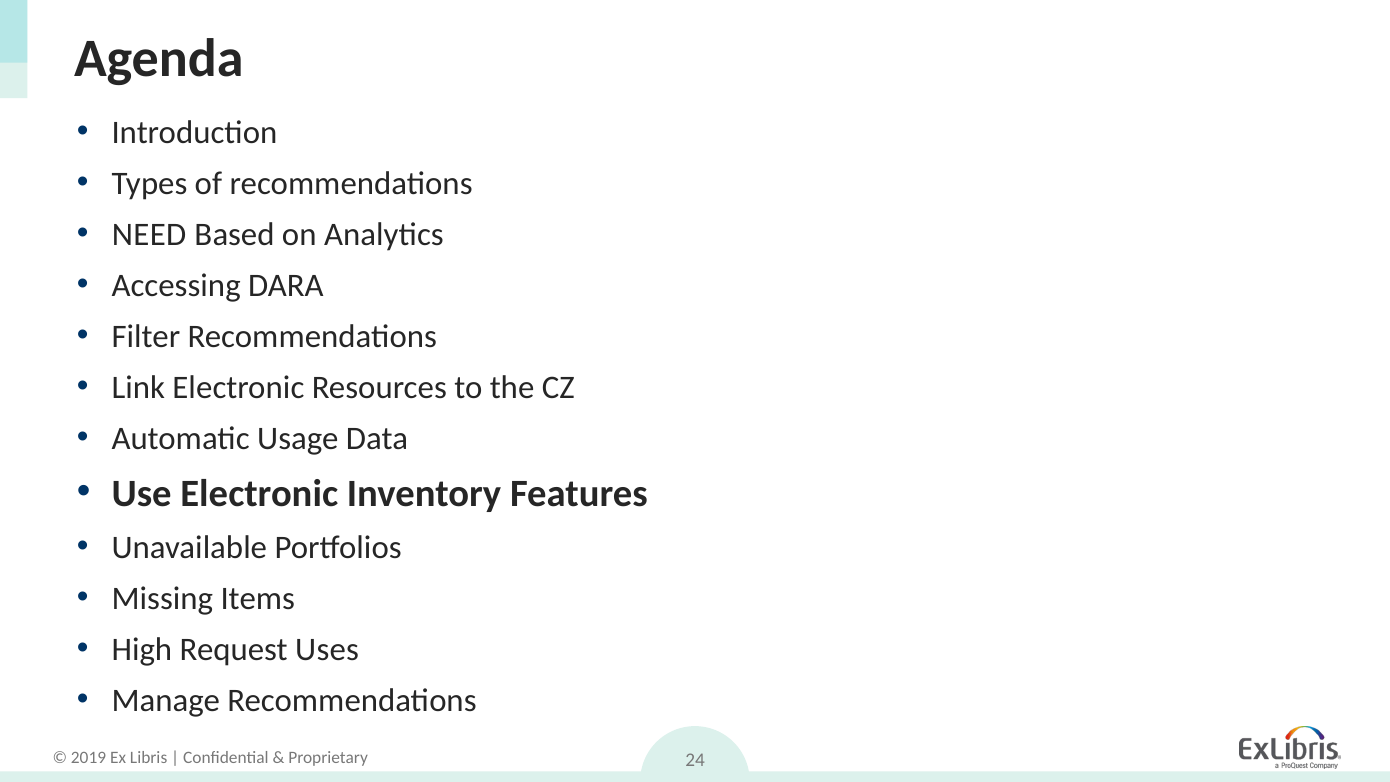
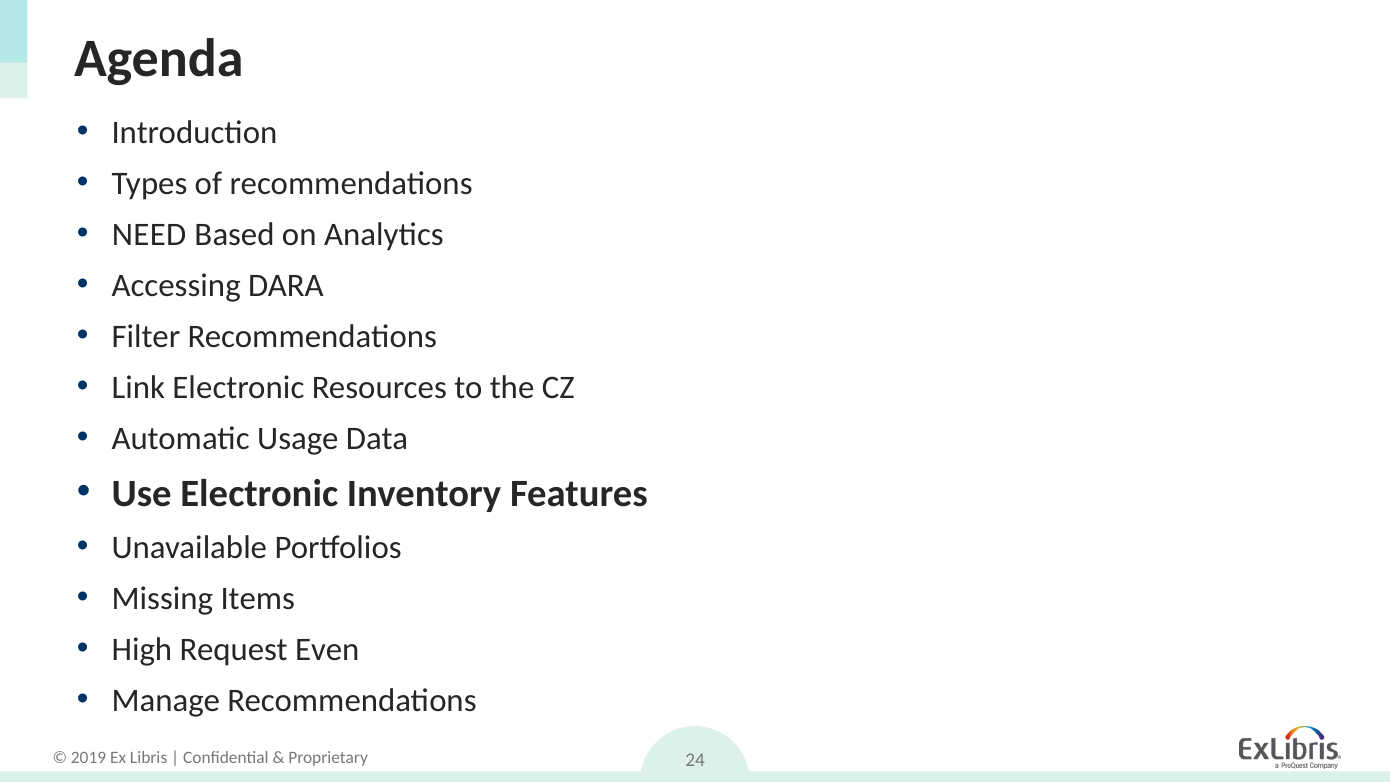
Uses: Uses -> Even
